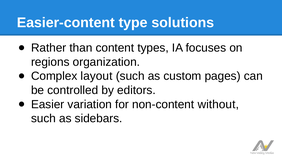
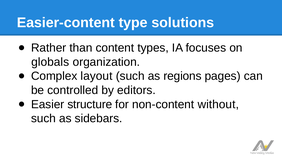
regions: regions -> globals
custom: custom -> regions
variation: variation -> structure
